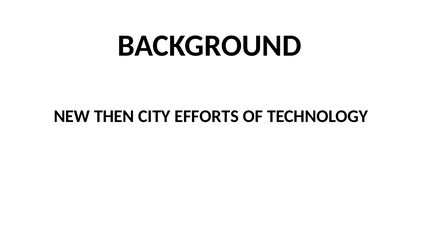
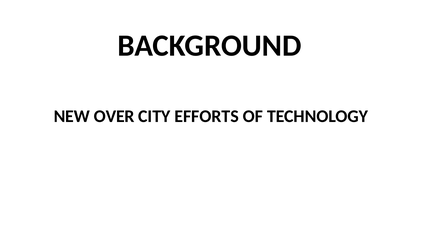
THEN: THEN -> OVER
